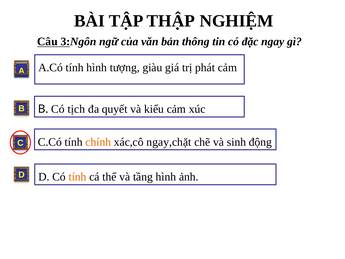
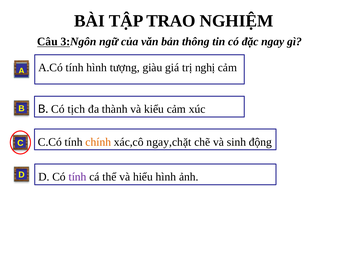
THẬP: THẬP -> TRAO
phát: phát -> nghị
quyết: quyết -> thành
tính at (78, 177) colour: orange -> purple
tầng: tầng -> hiểu
